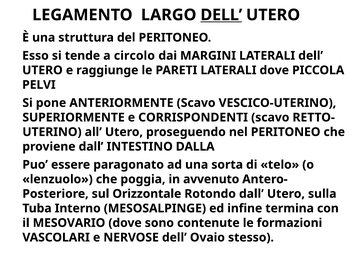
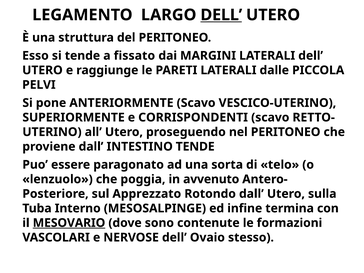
circolo: circolo -> fissato
LATERALI dove: dove -> dalle
INTESTINO DALLA: DALLA -> TENDE
Orizzontale: Orizzontale -> Apprezzato
MESOVARIO underline: none -> present
